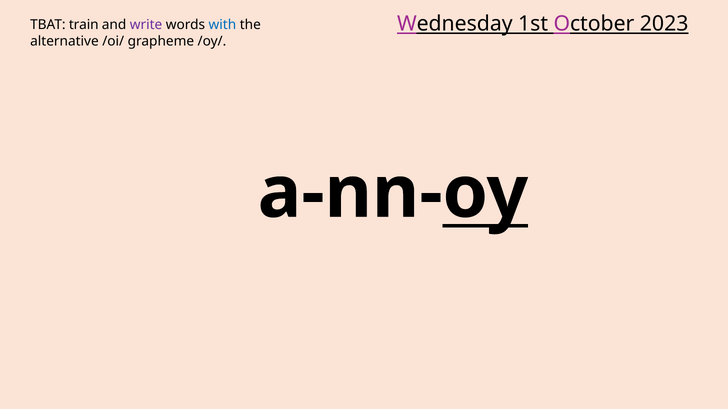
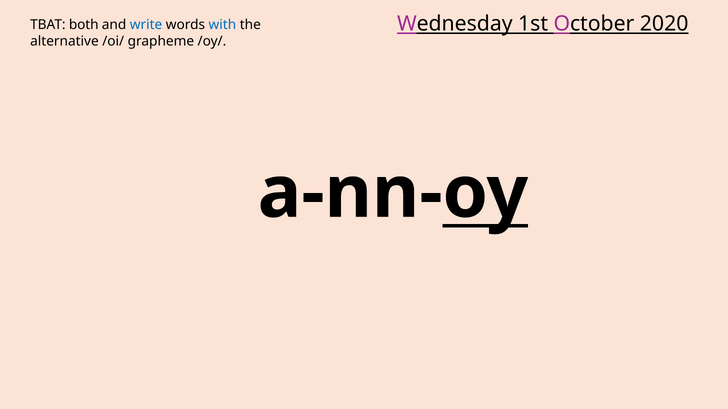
2023: 2023 -> 2020
train: train -> both
write colour: purple -> blue
